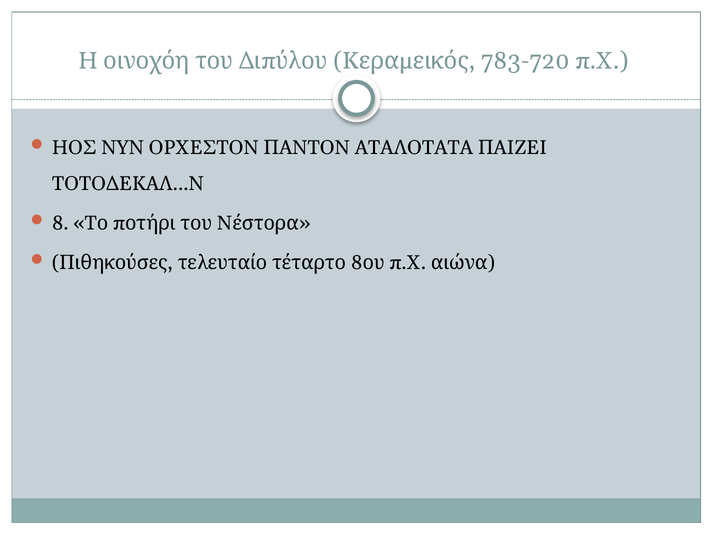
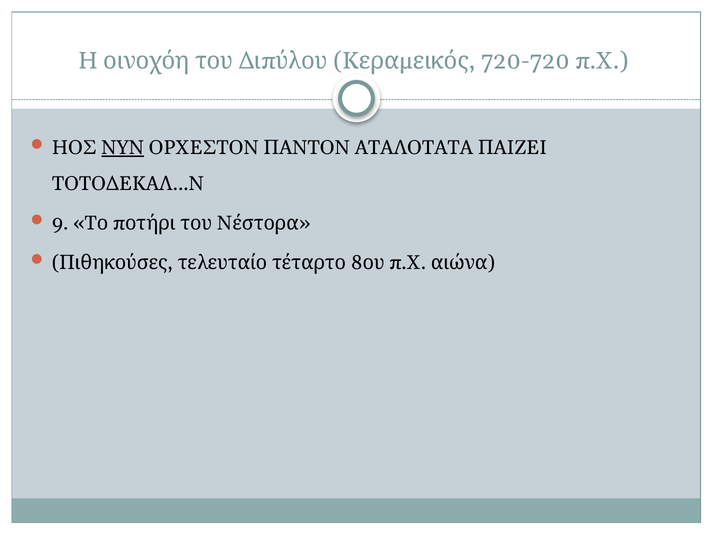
783-720: 783-720 -> 720-720
ΝΥΝ underline: none -> present
8 at (60, 223): 8 -> 9
